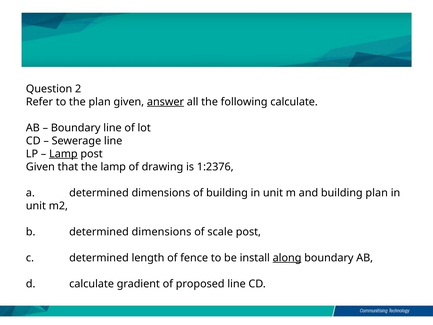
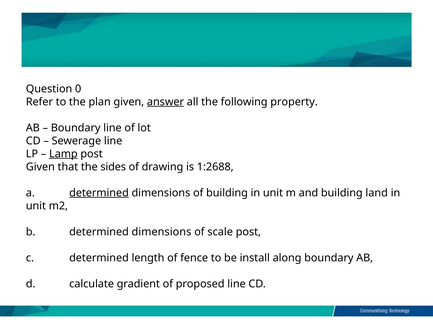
2: 2 -> 0
following calculate: calculate -> property
the lamp: lamp -> sides
1:2376: 1:2376 -> 1:2688
determined at (99, 193) underline: none -> present
building plan: plan -> land
along underline: present -> none
